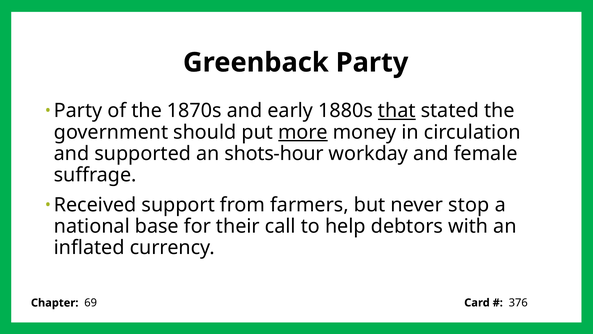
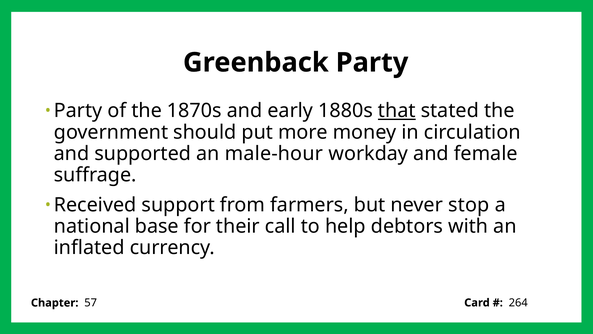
more underline: present -> none
shots-hour: shots-hour -> male-hour
69: 69 -> 57
376: 376 -> 264
